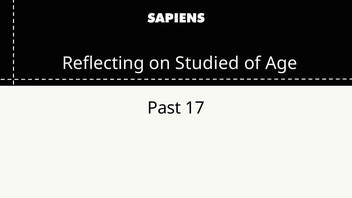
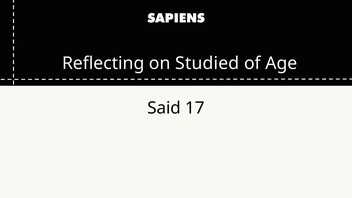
Past: Past -> Said
